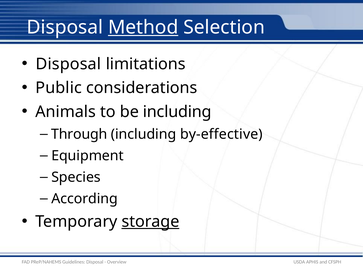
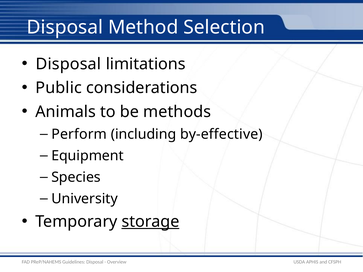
Method underline: present -> none
be including: including -> methods
Through: Through -> Perform
According: According -> University
